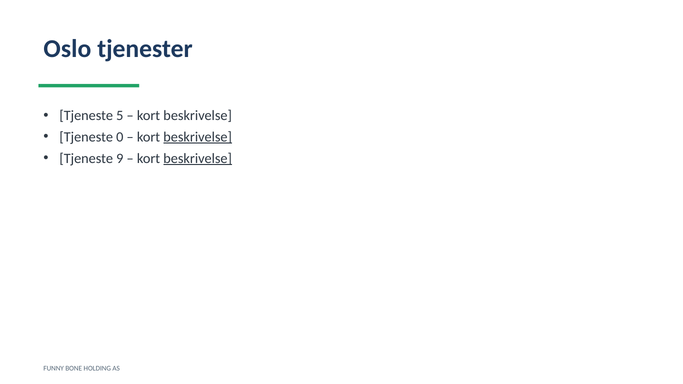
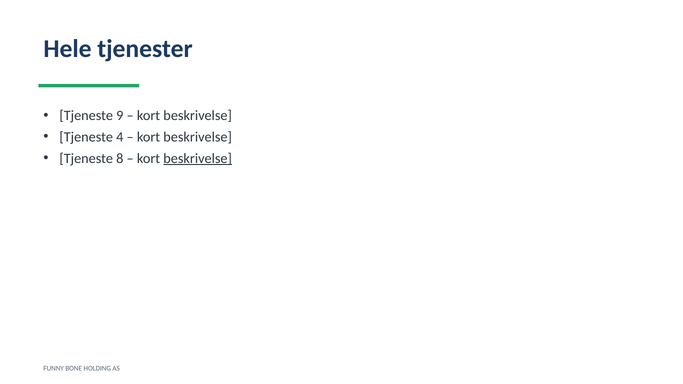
Oslo: Oslo -> Hele
5: 5 -> 9
0: 0 -> 4
beskrivelse at (198, 137) underline: present -> none
9: 9 -> 8
